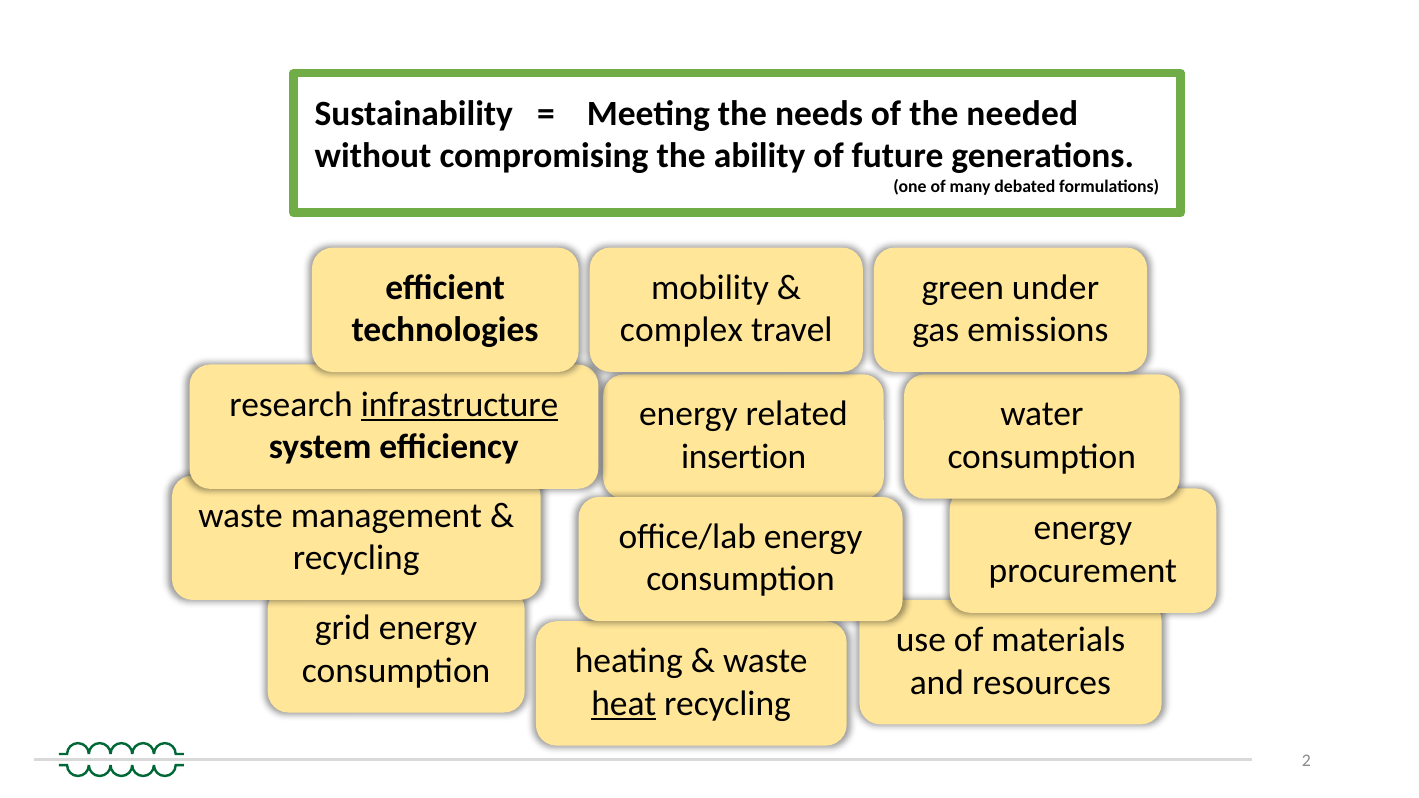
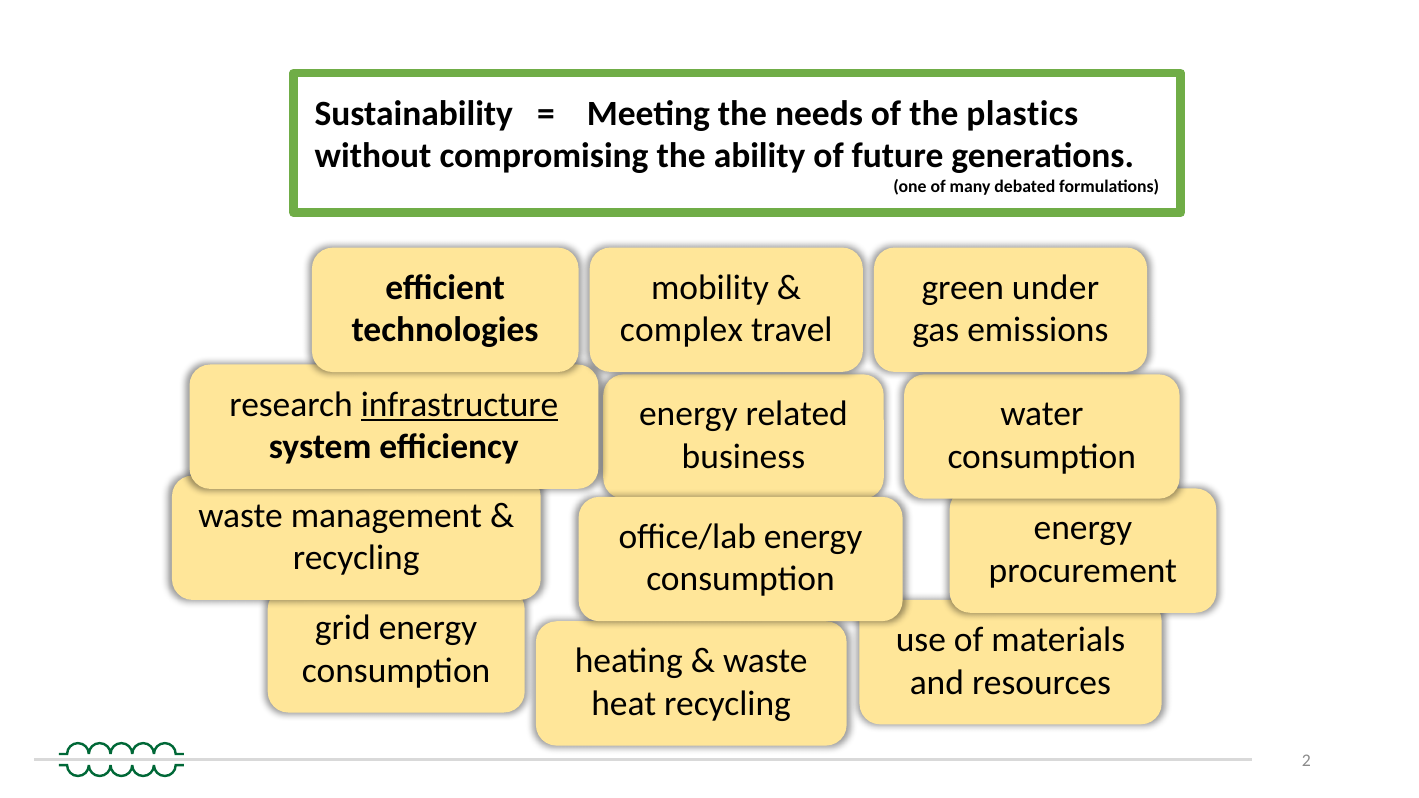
needed: needed -> plastics
insertion: insertion -> business
heat underline: present -> none
